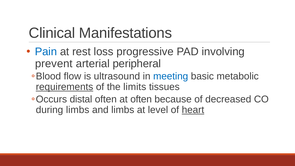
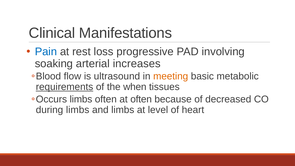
prevent: prevent -> soaking
peripheral: peripheral -> increases
meeting colour: blue -> orange
limits: limits -> when
distal at (81, 99): distal -> limbs
heart underline: present -> none
